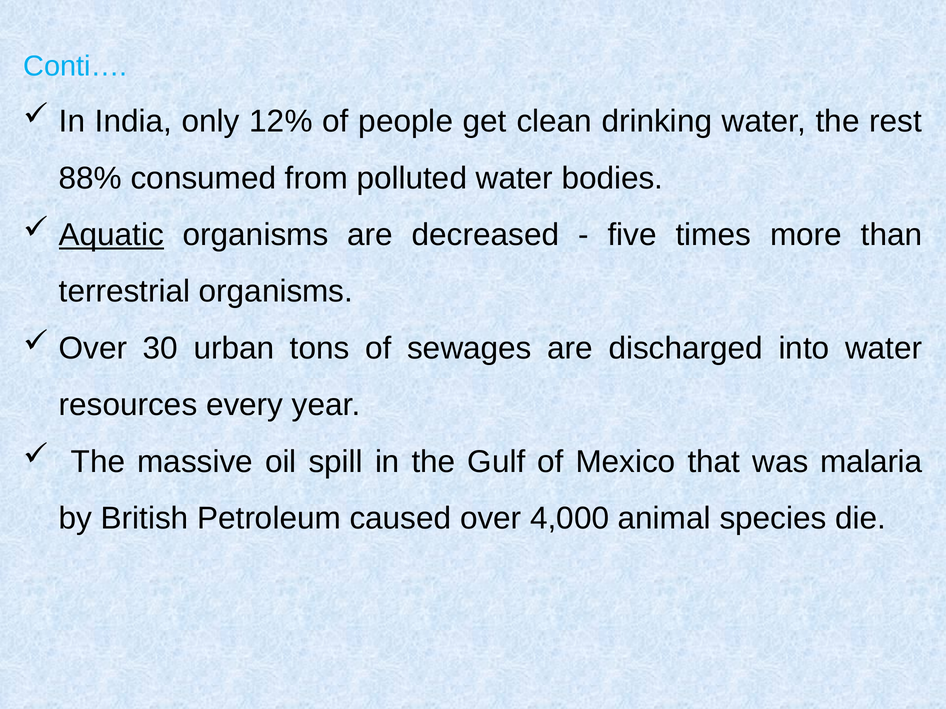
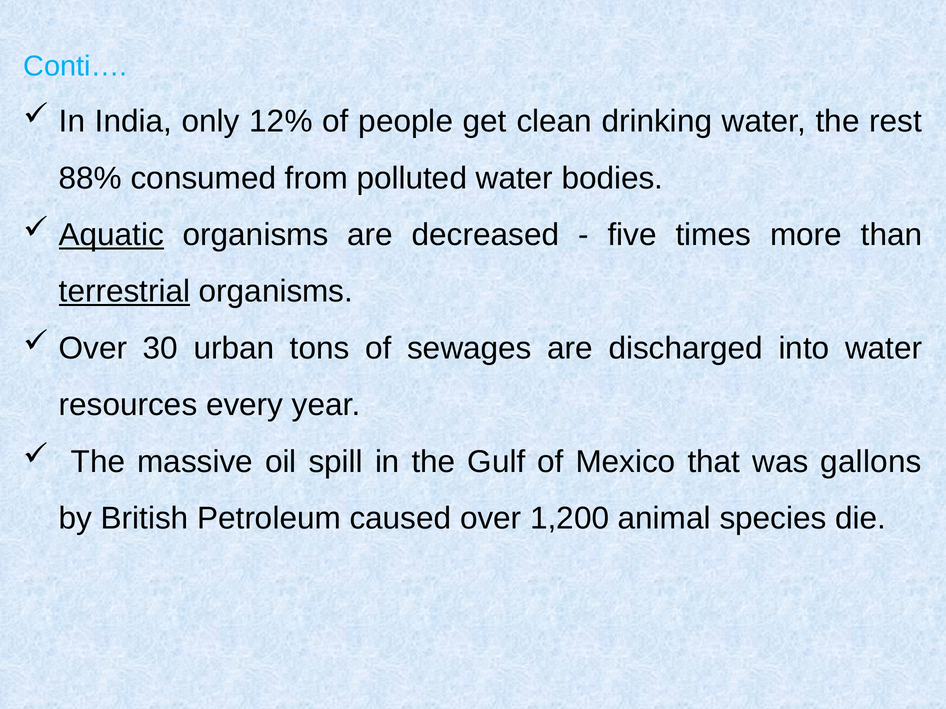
terrestrial underline: none -> present
malaria: malaria -> gallons
4,000: 4,000 -> 1,200
